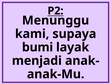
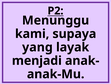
bumi: bumi -> yang
